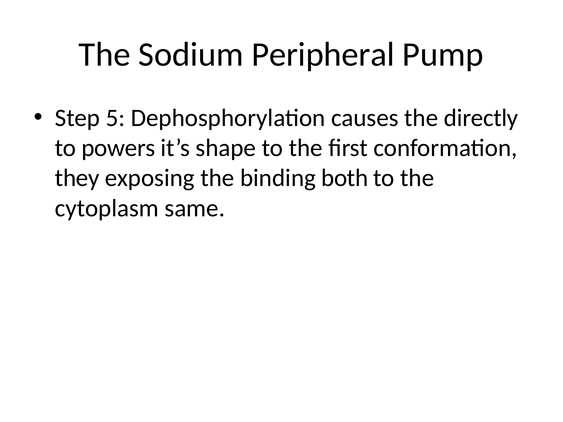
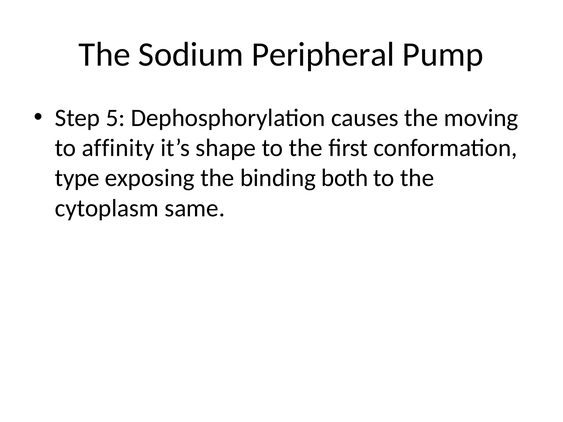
directly: directly -> moving
powers: powers -> affinity
they: they -> type
